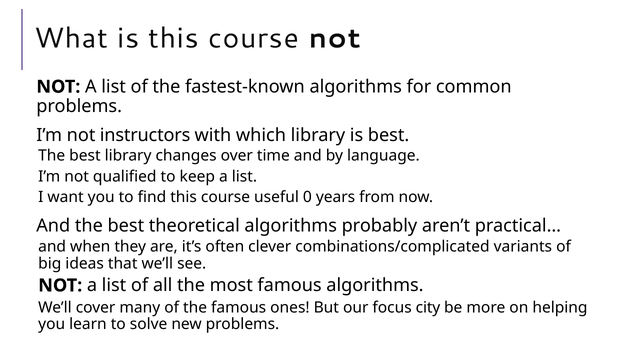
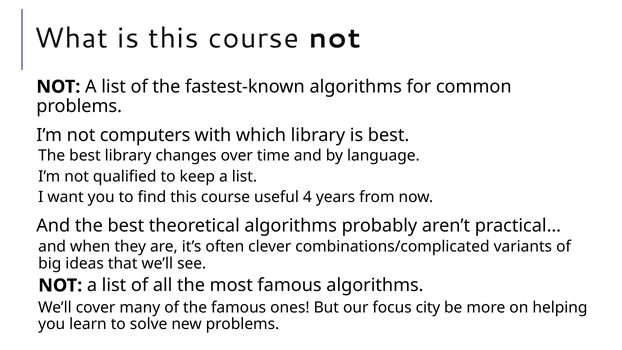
instructors: instructors -> computers
0: 0 -> 4
